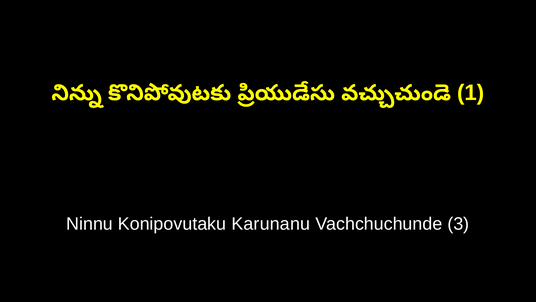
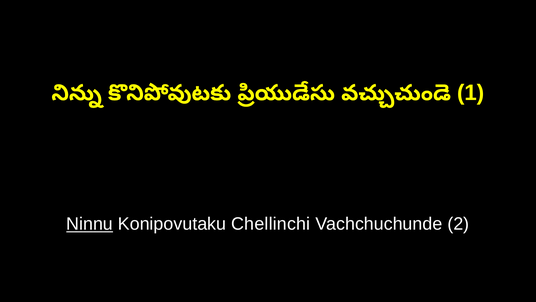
Ninnu underline: none -> present
Karunanu: Karunanu -> Chellinchi
3: 3 -> 2
